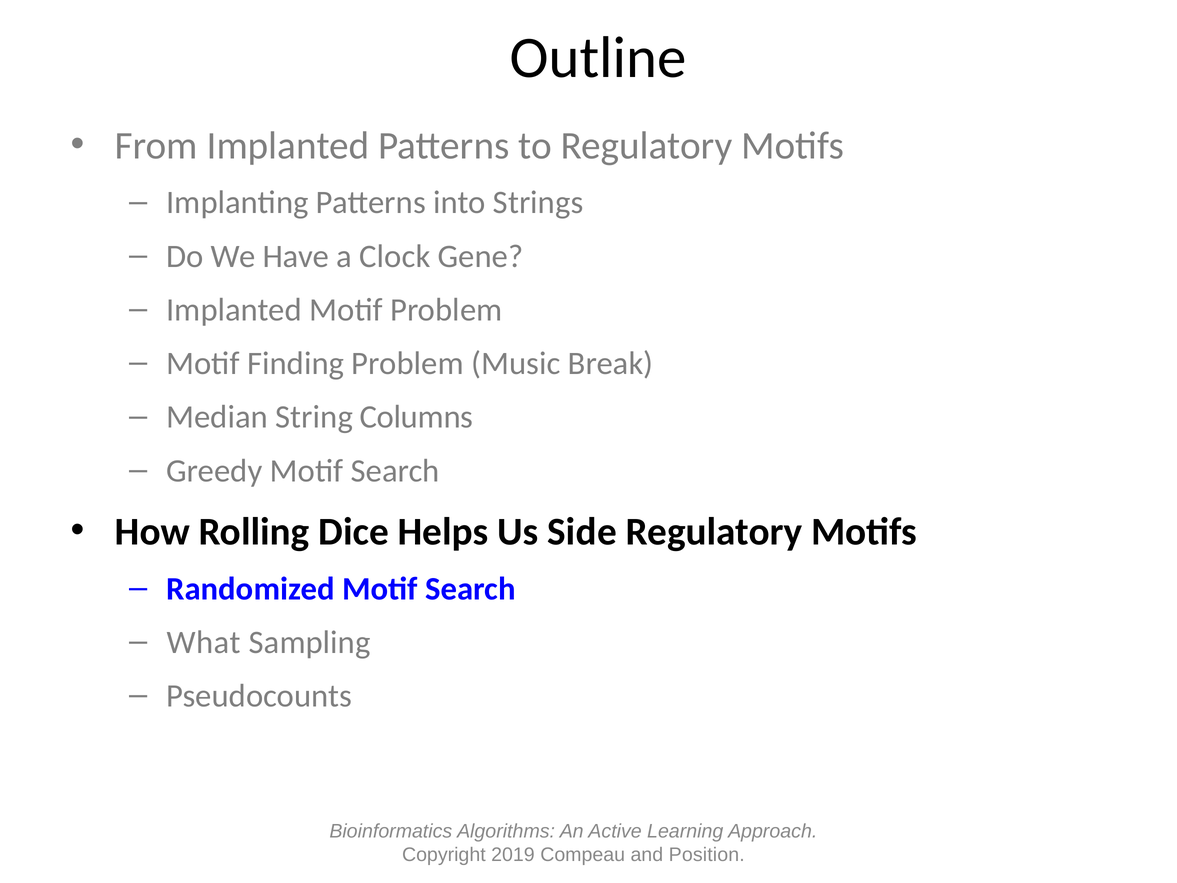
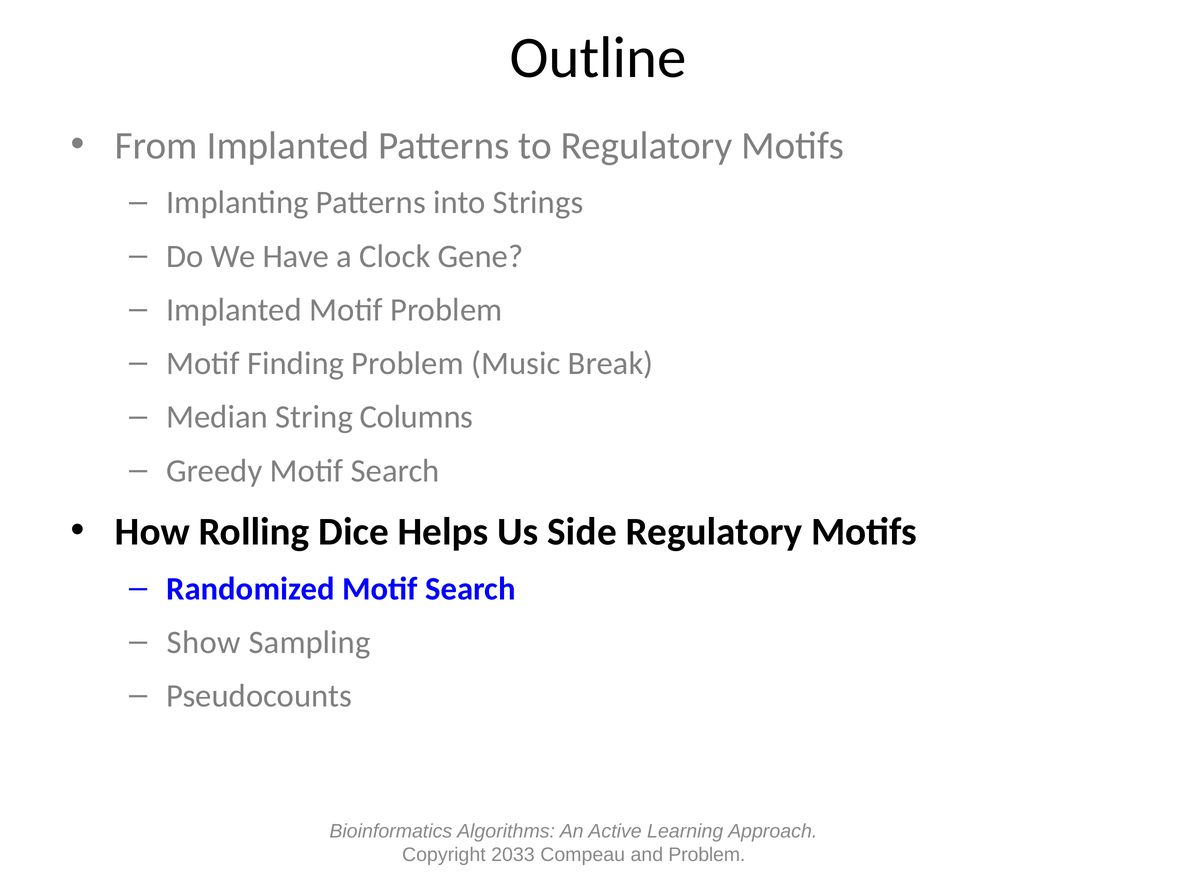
What: What -> Show
2019: 2019 -> 2033
and Position: Position -> Problem
